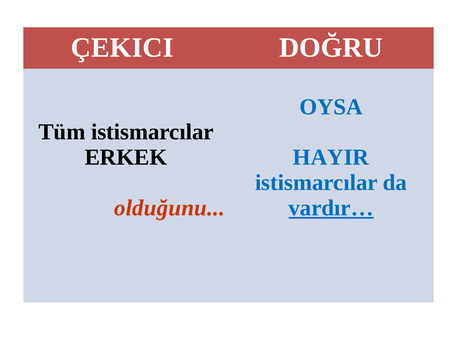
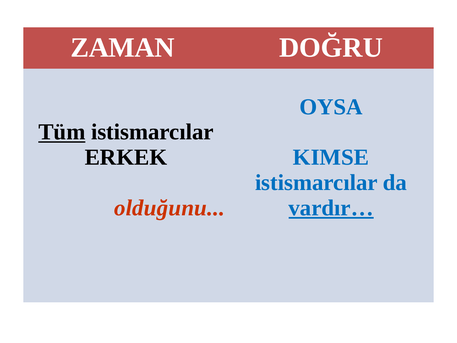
ÇEKICI: ÇEKICI -> ZAMAN
Tüm underline: none -> present
HAYIR: HAYIR -> KIMSE
